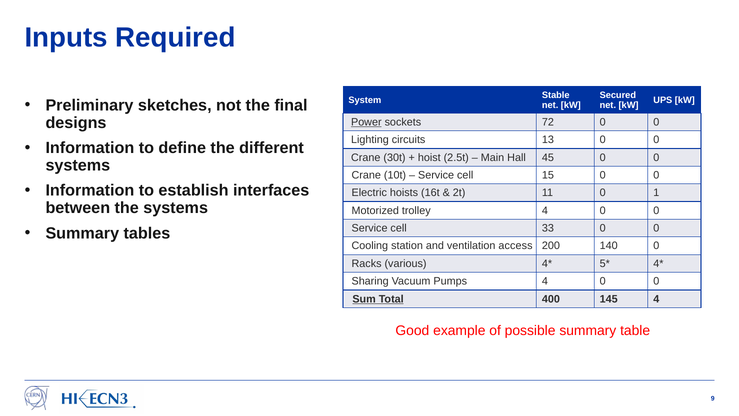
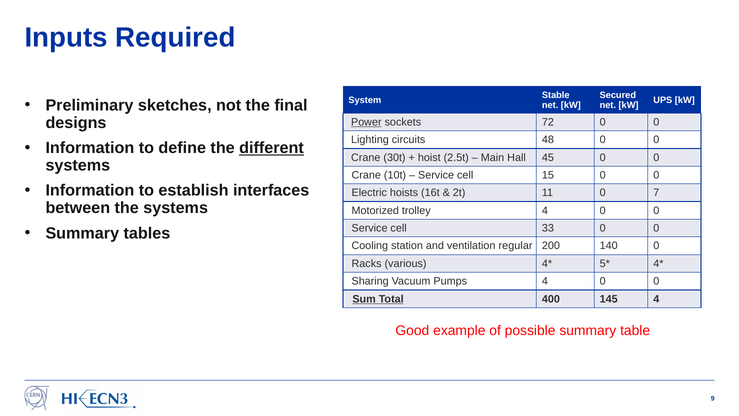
13: 13 -> 48
different underline: none -> present
1: 1 -> 7
access: access -> regular
